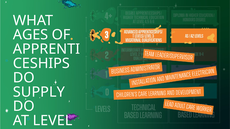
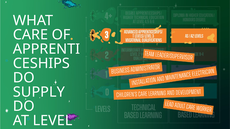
AGES: AGES -> CARE
